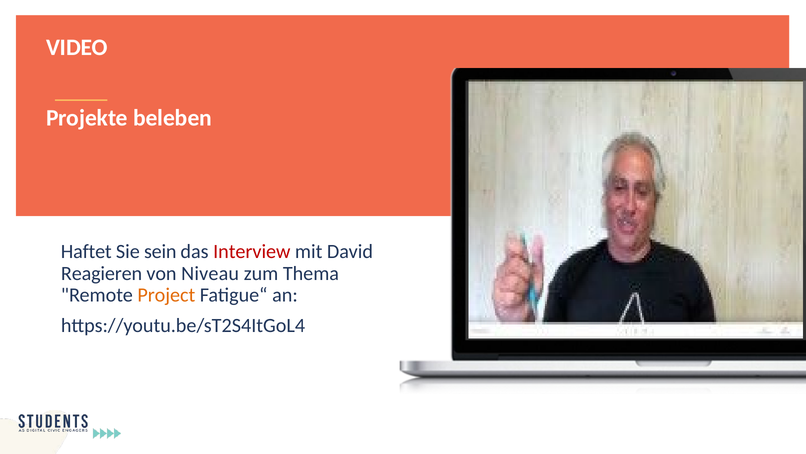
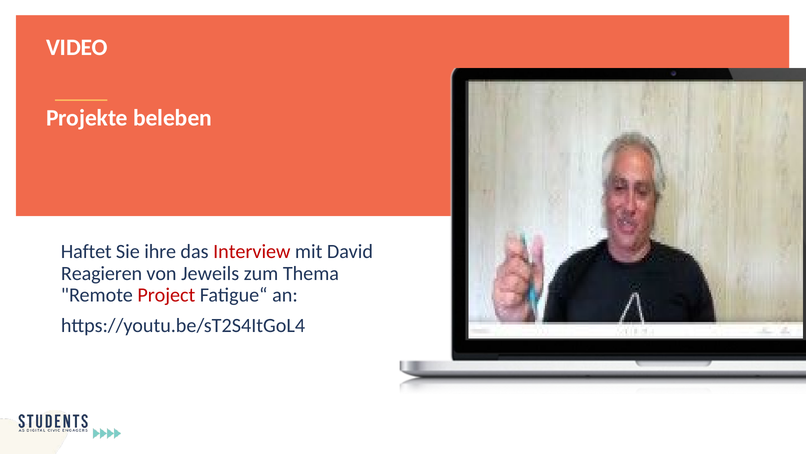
sein: sein -> ihre
Niveau: Niveau -> Jeweils
Project colour: orange -> red
